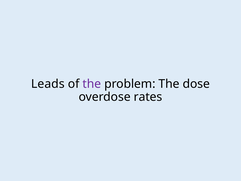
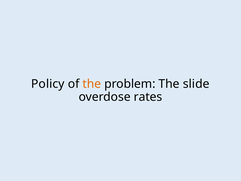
Leads: Leads -> Policy
the at (92, 84) colour: purple -> orange
dose: dose -> slide
